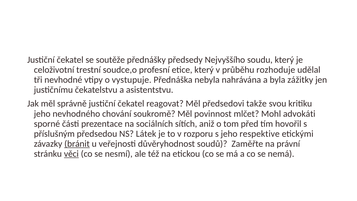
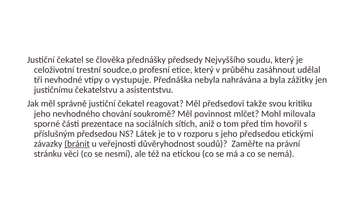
soutěže: soutěže -> člověka
rozhoduje: rozhoduje -> zasáhnout
advokáti: advokáti -> milovala
jeho respektive: respektive -> předsedou
věci underline: present -> none
